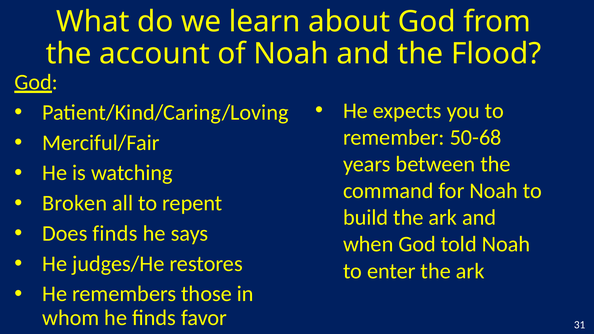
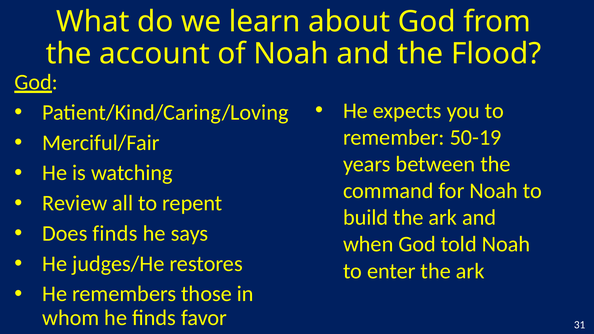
50-68: 50-68 -> 50-19
Broken: Broken -> Review
